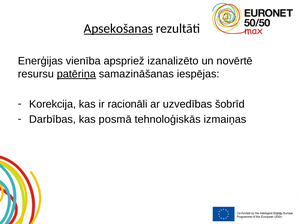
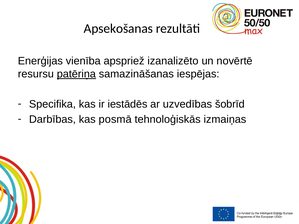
Apsekošanas underline: present -> none
Korekcija: Korekcija -> Specifika
racionāli: racionāli -> iestādēs
